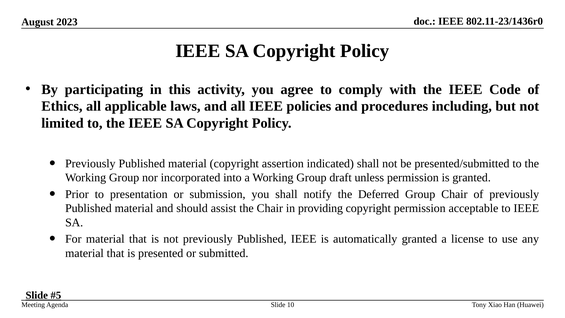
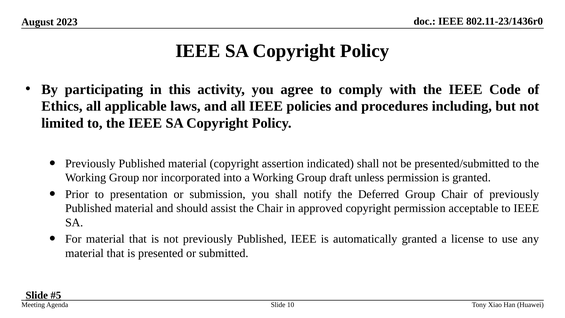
providing: providing -> approved
